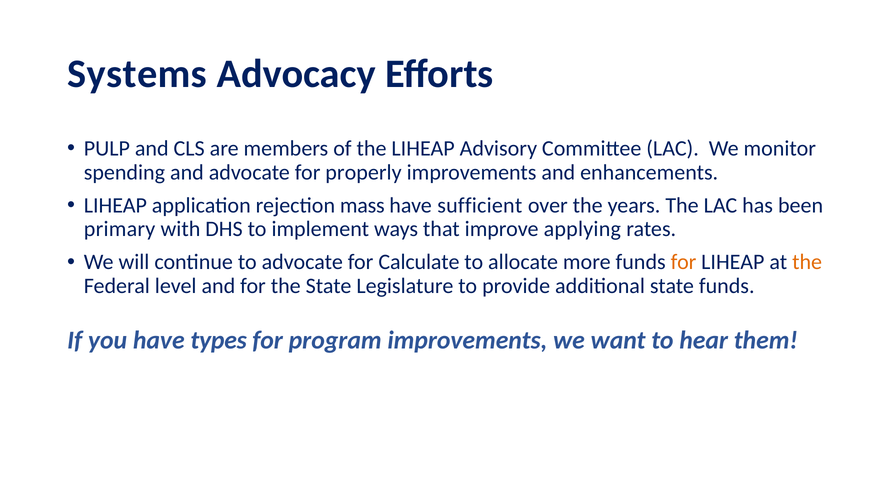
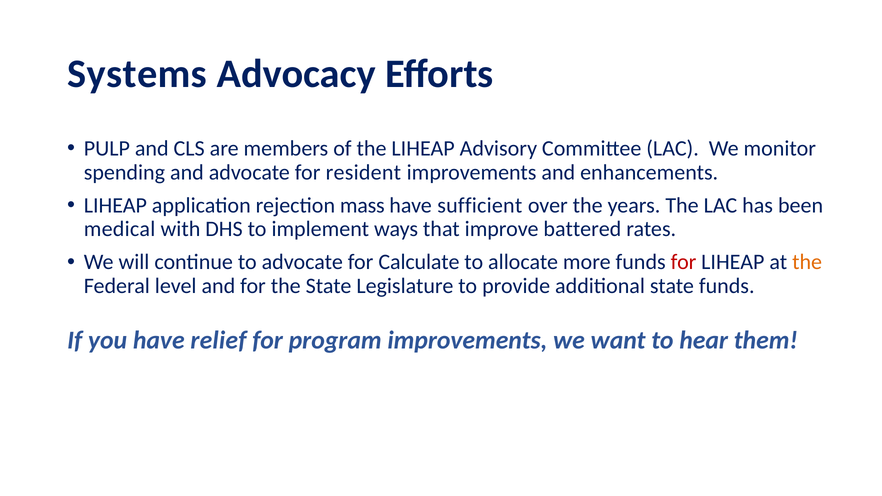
properly: properly -> resident
primary: primary -> medical
applying: applying -> battered
for at (684, 262) colour: orange -> red
types: types -> relief
